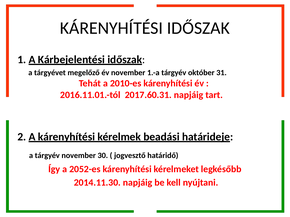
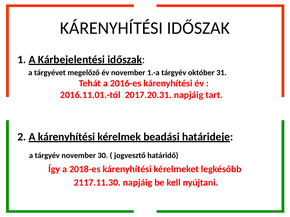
2010-es: 2010-es -> 2016-es
2017.60.31: 2017.60.31 -> 2017.20.31
2052-es: 2052-es -> 2018-es
2014.11.30: 2014.11.30 -> 2117.11.30
